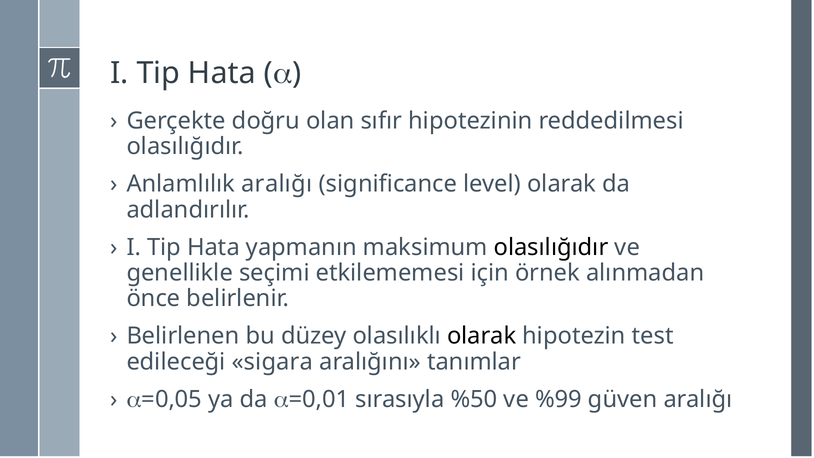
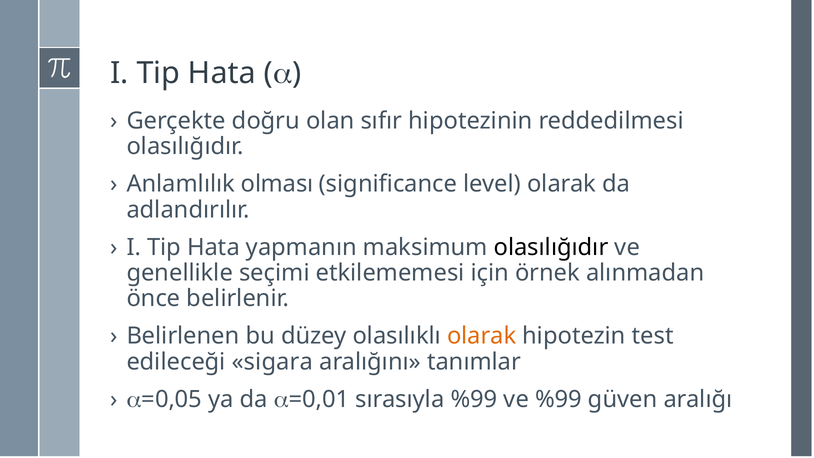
Anlamlılık aralığı: aralığı -> olması
olarak at (482, 336) colour: black -> orange
sırasıyla %50: %50 -> %99
